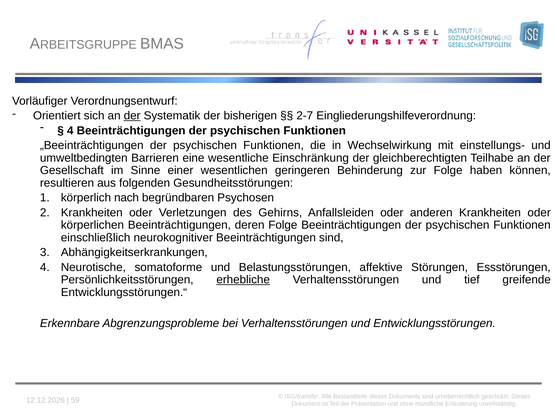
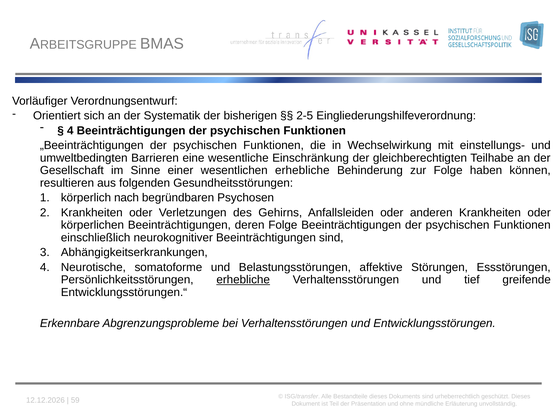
der at (132, 116) underline: present -> none
2-7: 2-7 -> 2-5
wesentlichen geringeren: geringeren -> erhebliche
